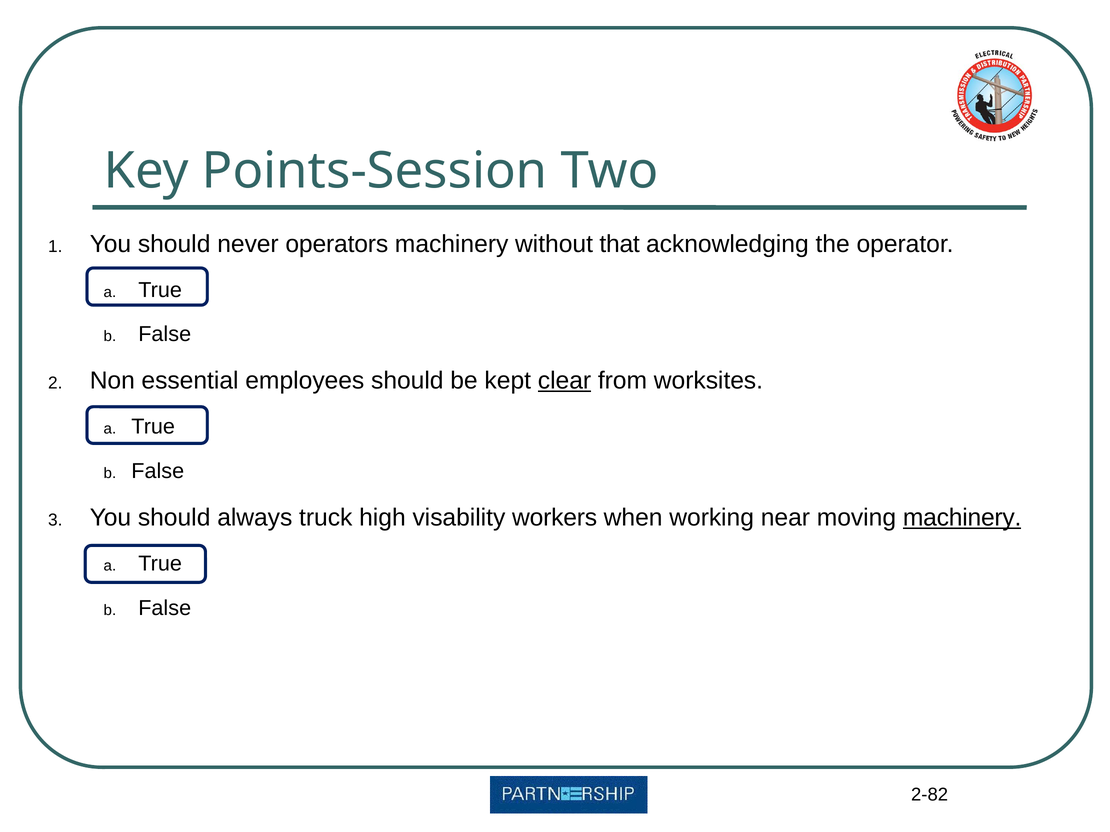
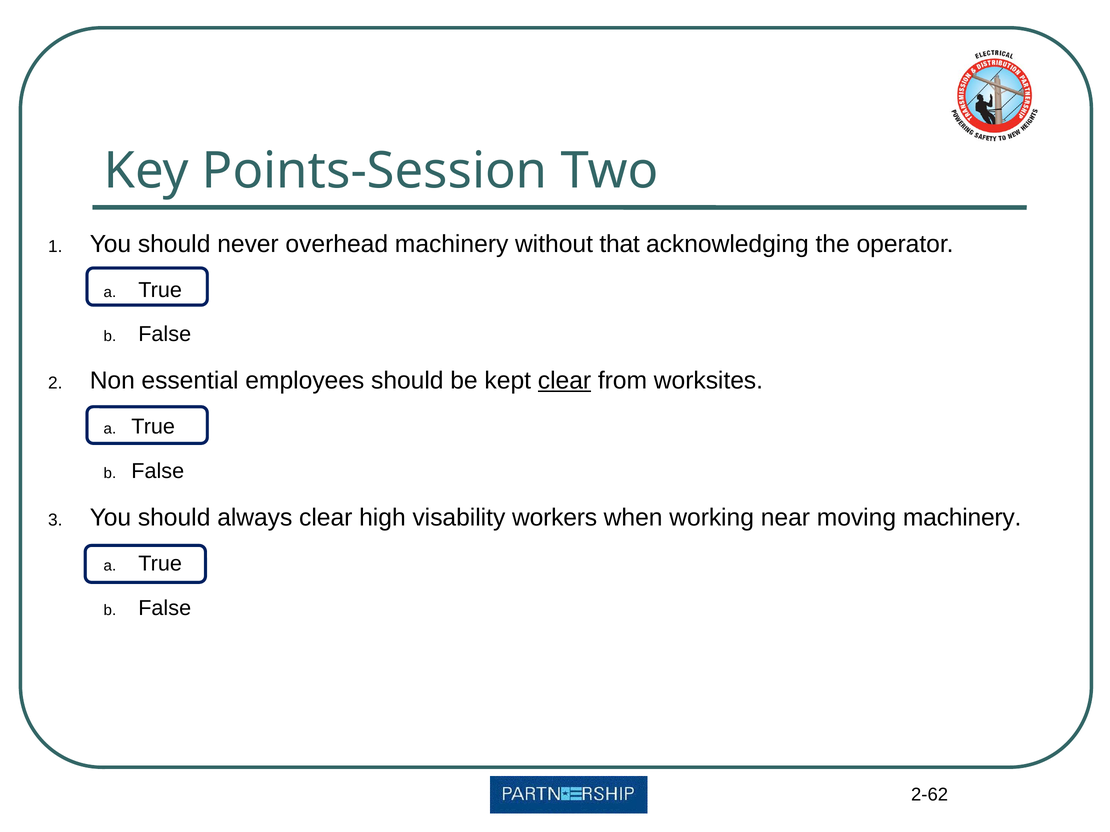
operators: operators -> overhead
always truck: truck -> clear
machinery at (962, 518) underline: present -> none
2-82: 2-82 -> 2-62
